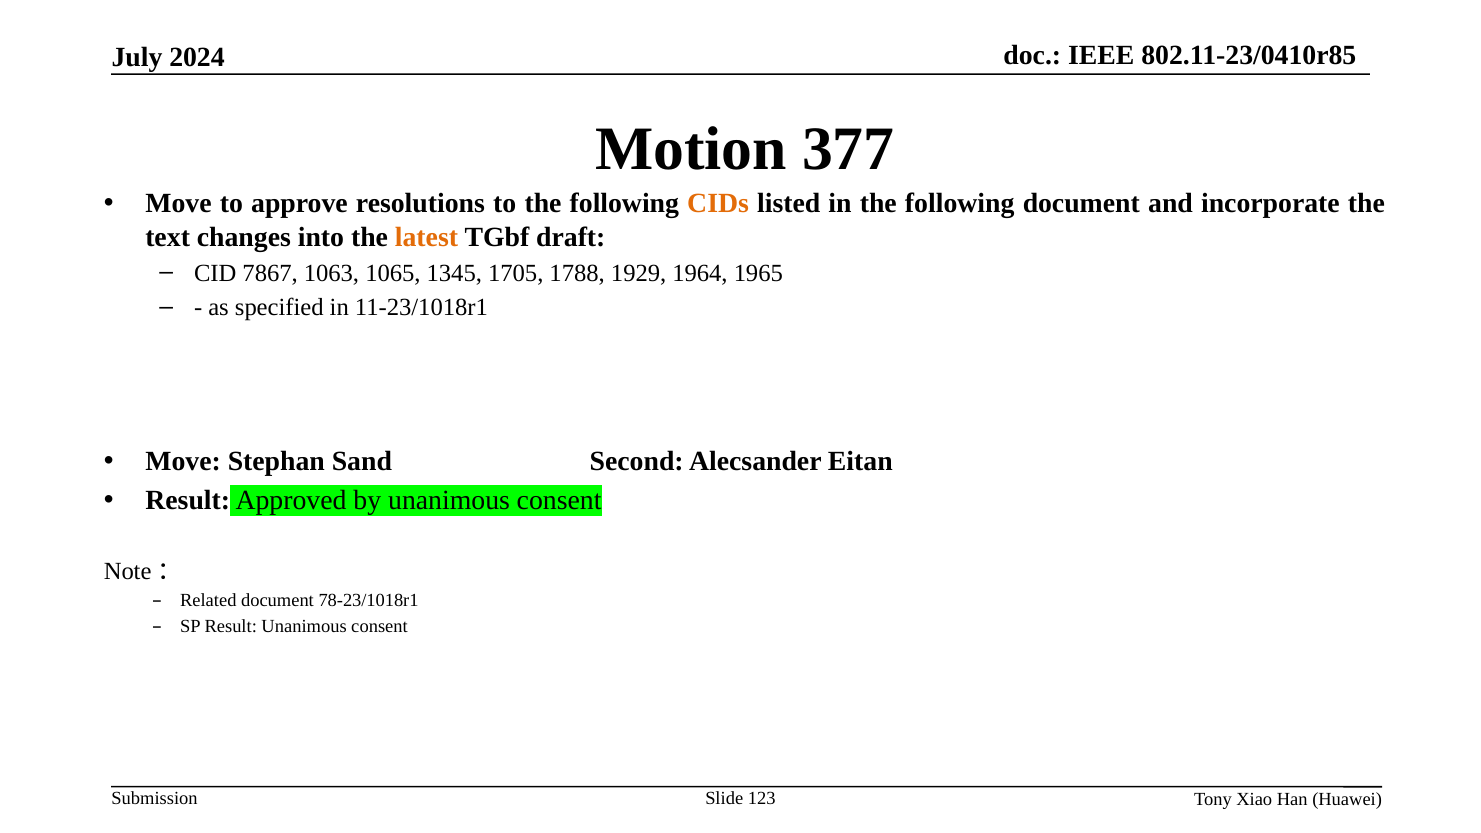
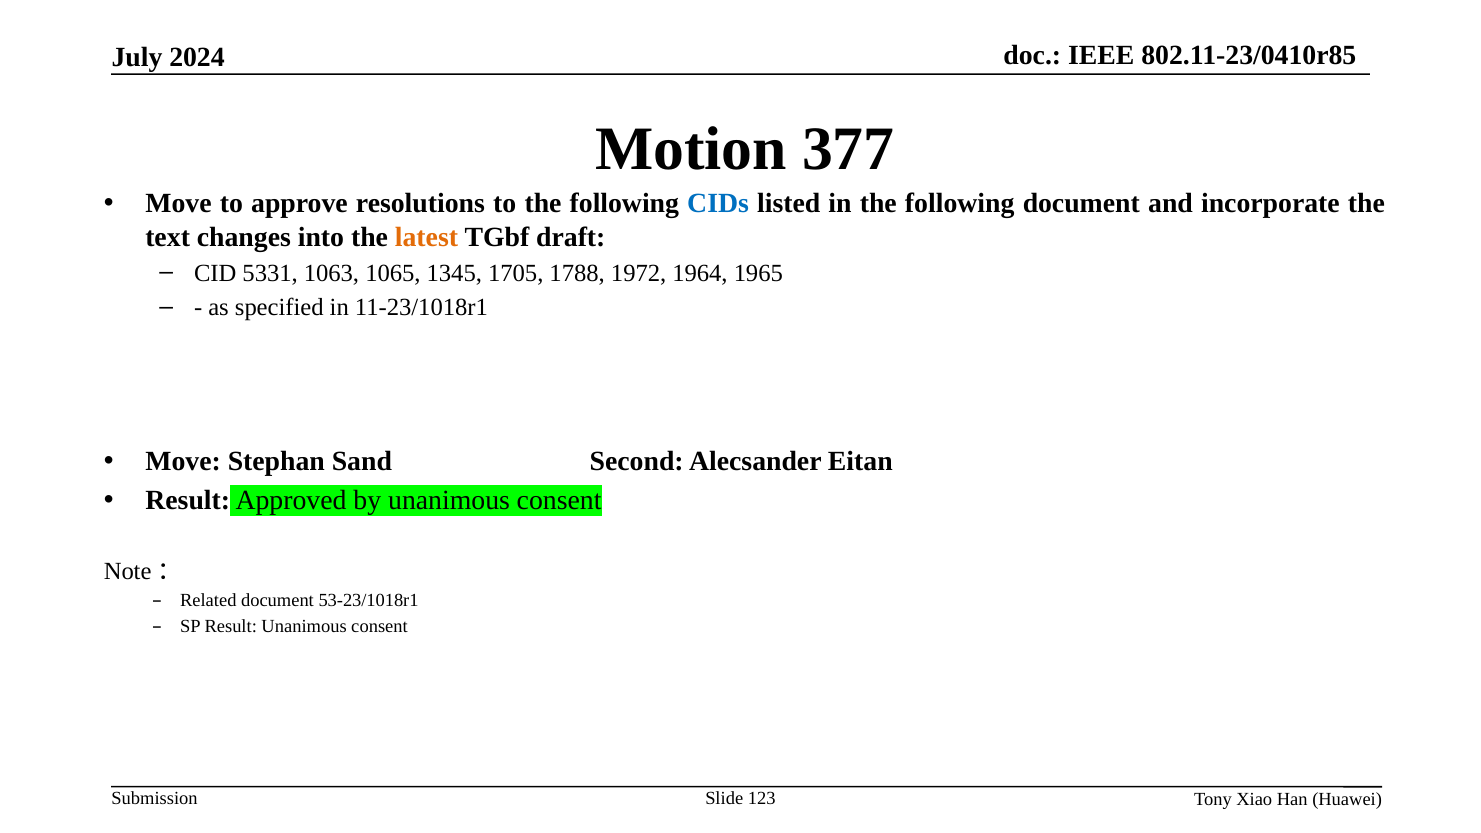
CIDs colour: orange -> blue
7867: 7867 -> 5331
1929: 1929 -> 1972
78-23/1018r1: 78-23/1018r1 -> 53-23/1018r1
